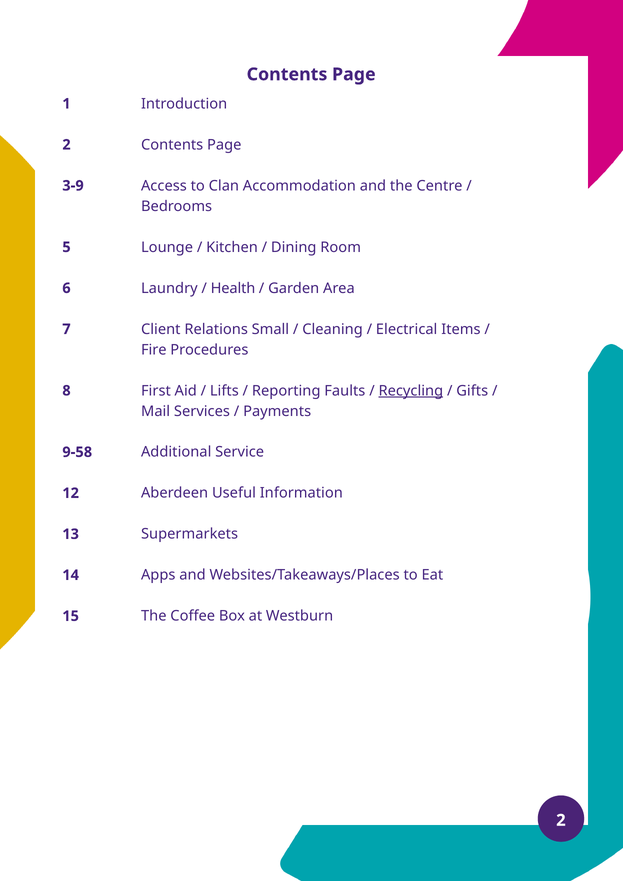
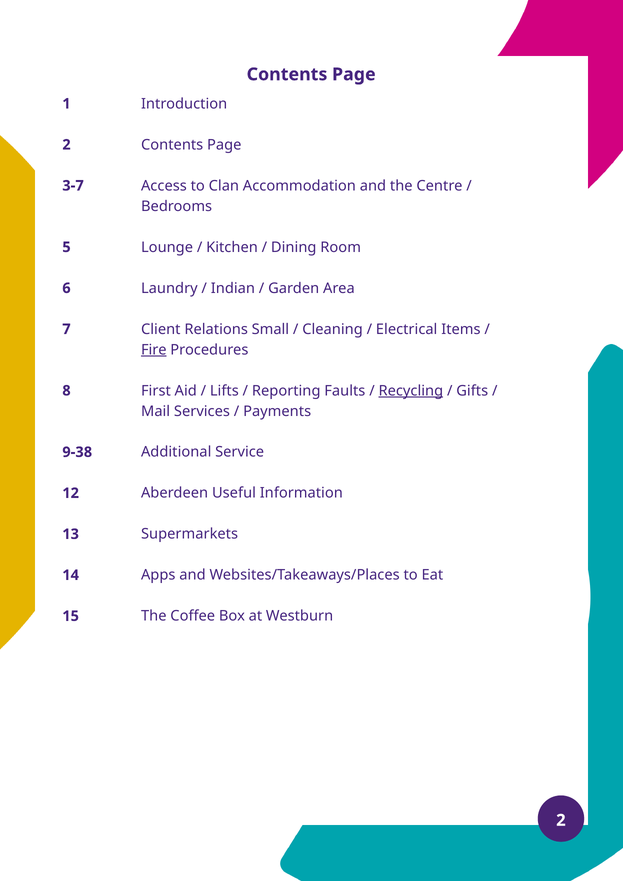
3-9: 3-9 -> 3-7
Health: Health -> Indian
Fire underline: none -> present
9-58: 9-58 -> 9-38
